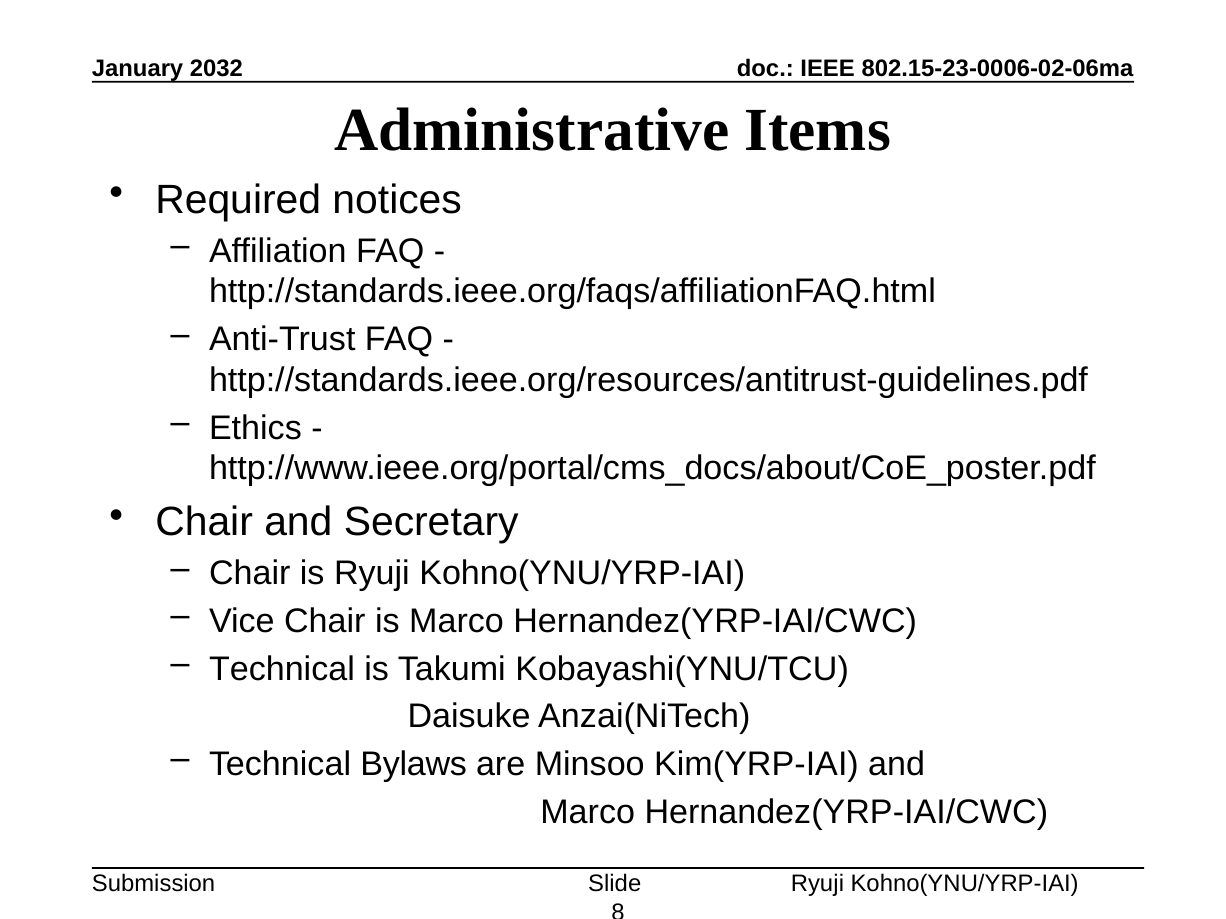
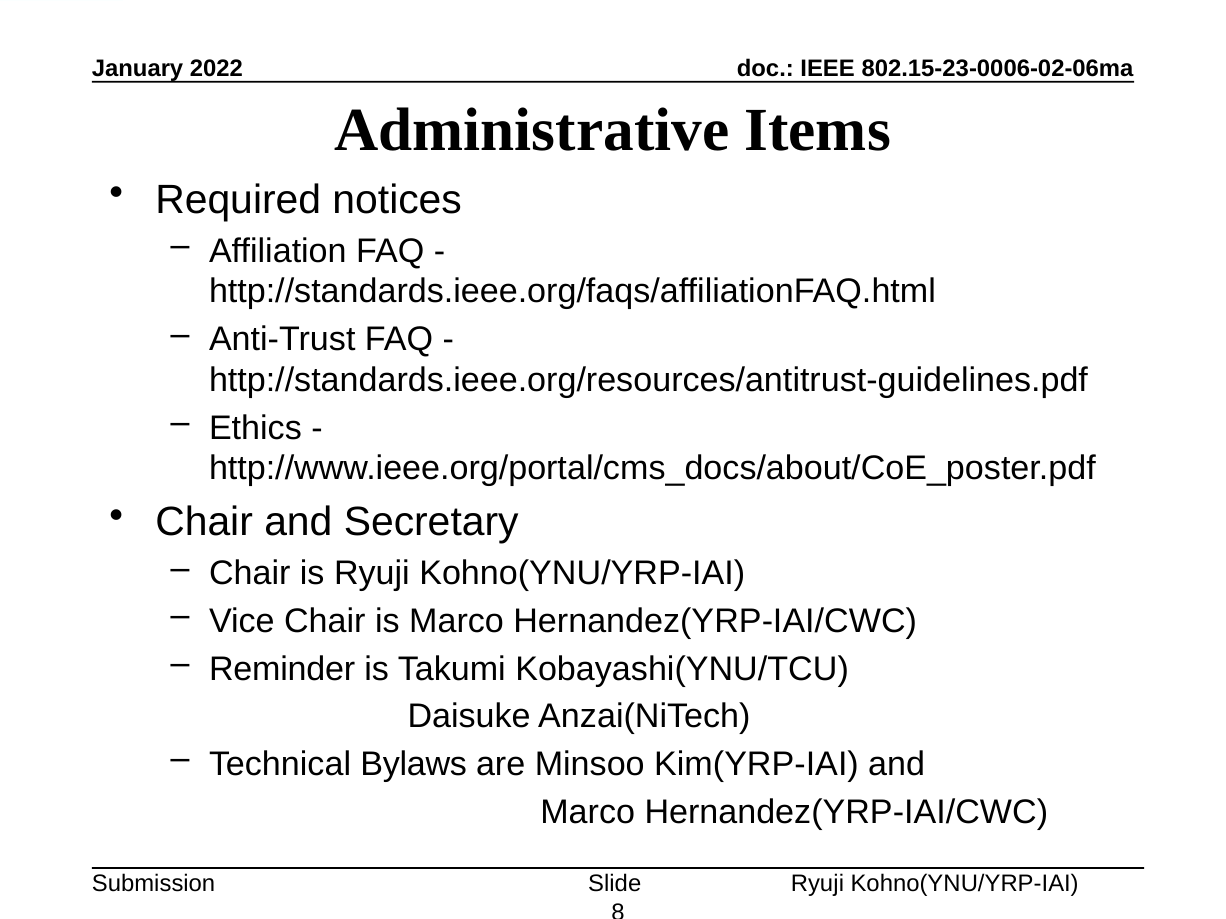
2032: 2032 -> 2022
Technical at (282, 669): Technical -> Reminder
